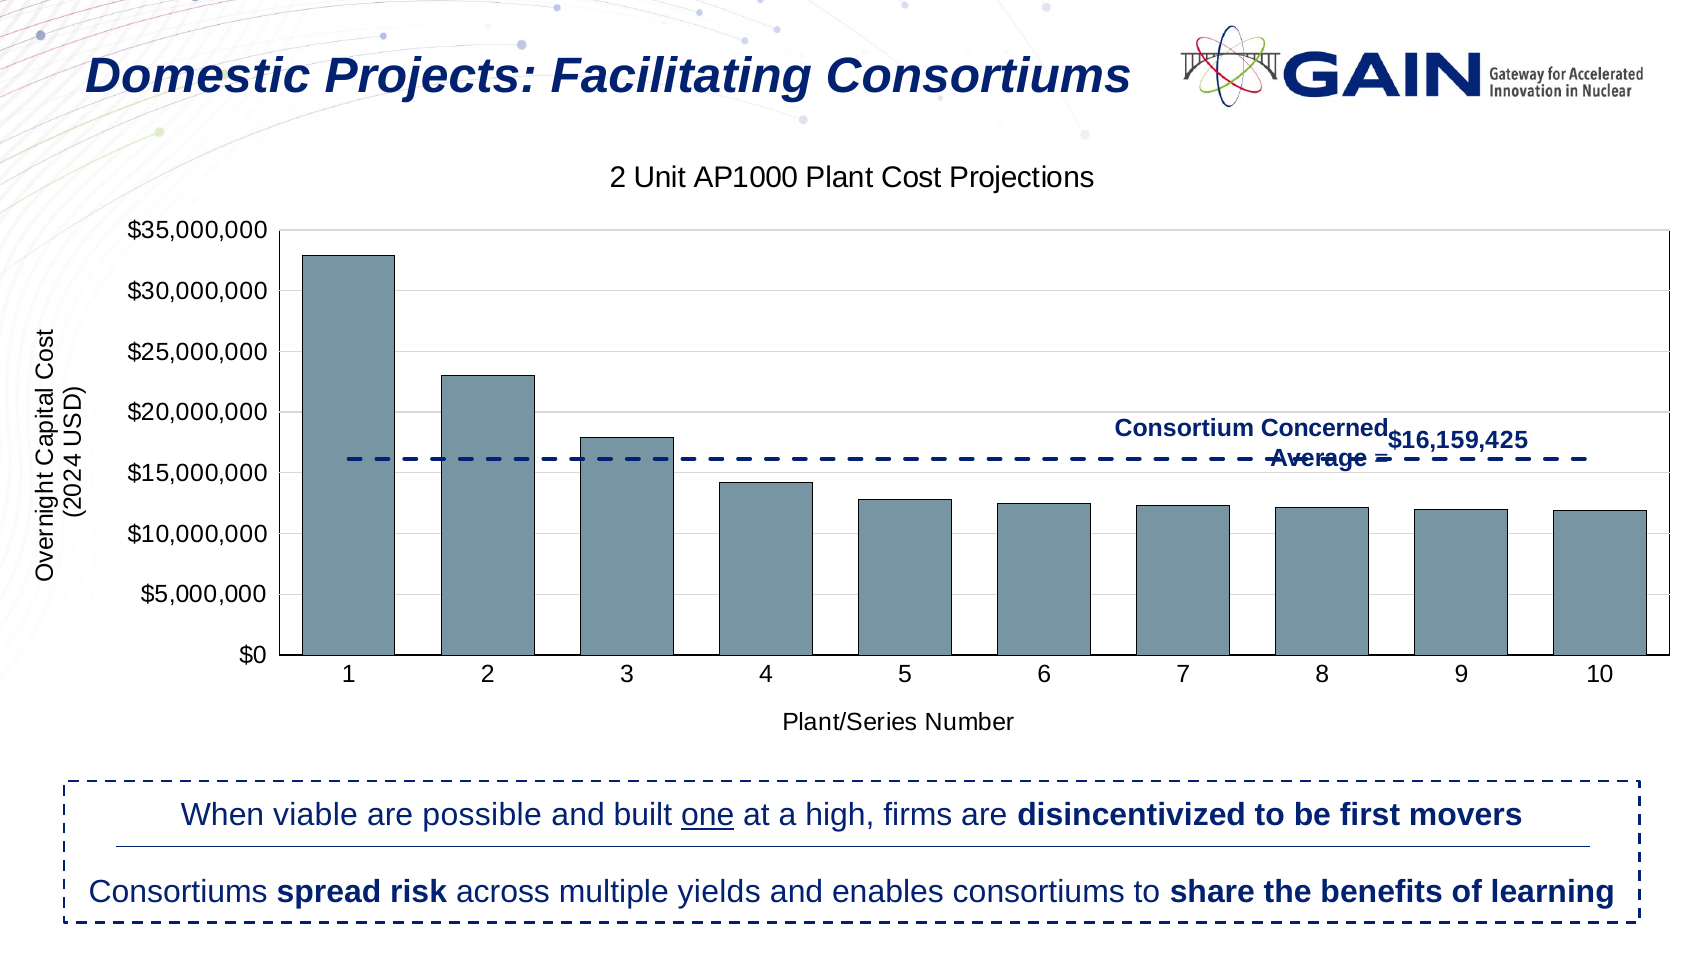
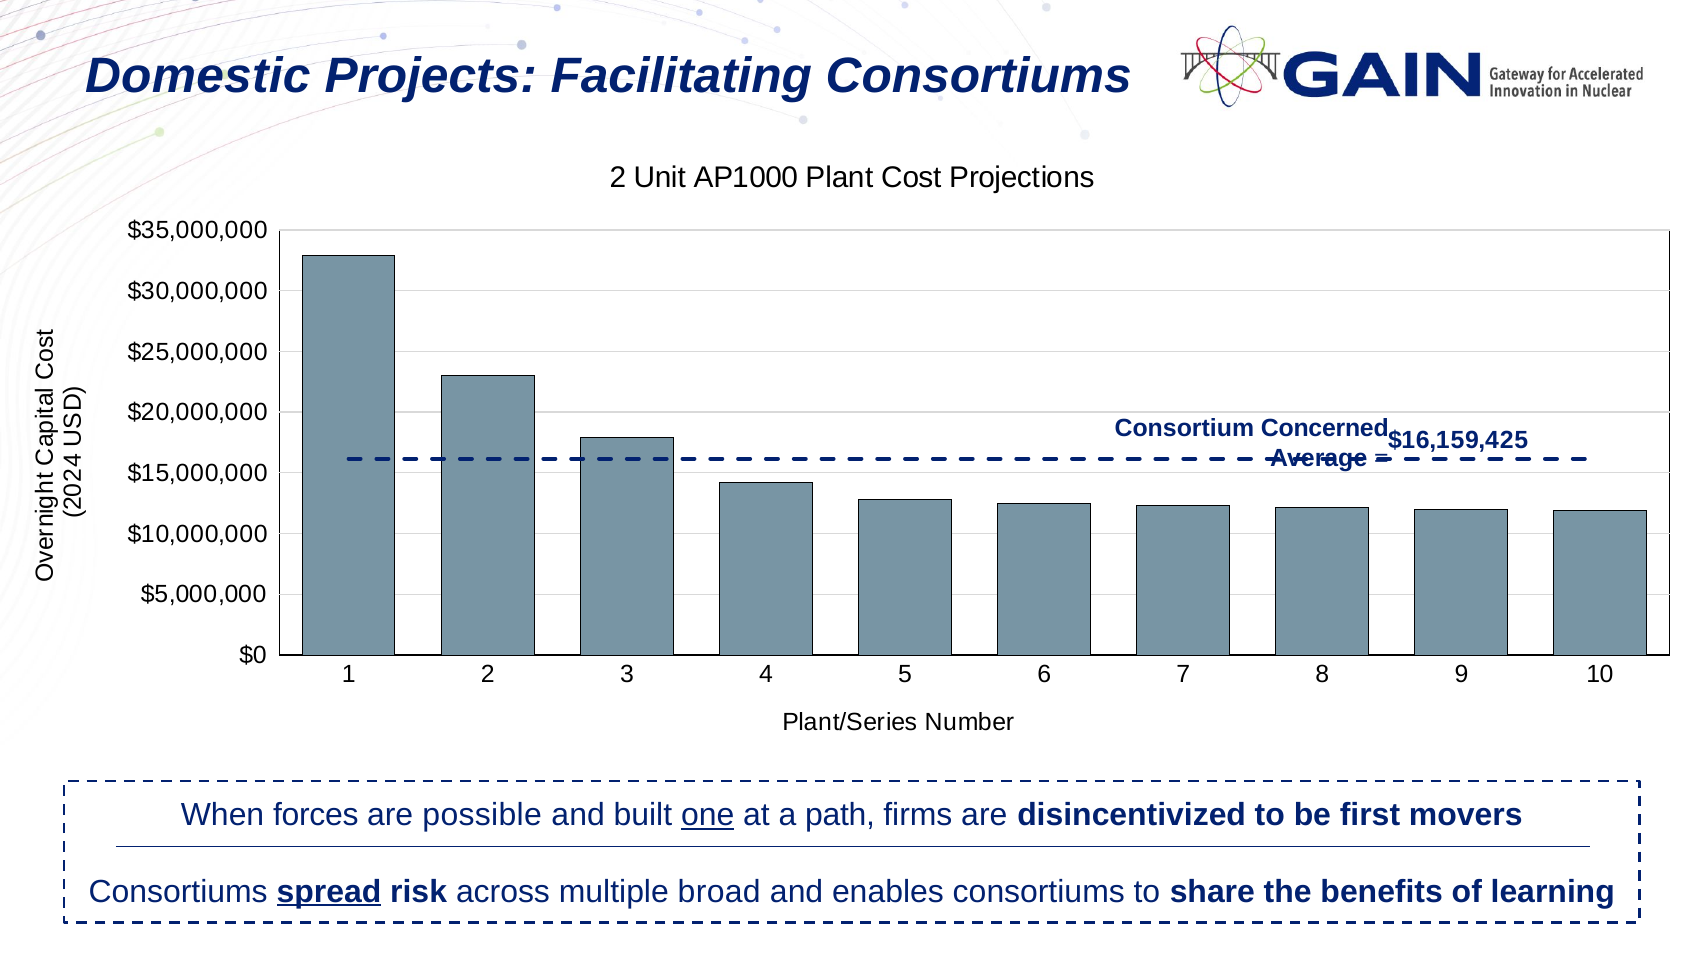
viable: viable -> forces
high: high -> path
spread underline: none -> present
yields: yields -> broad
